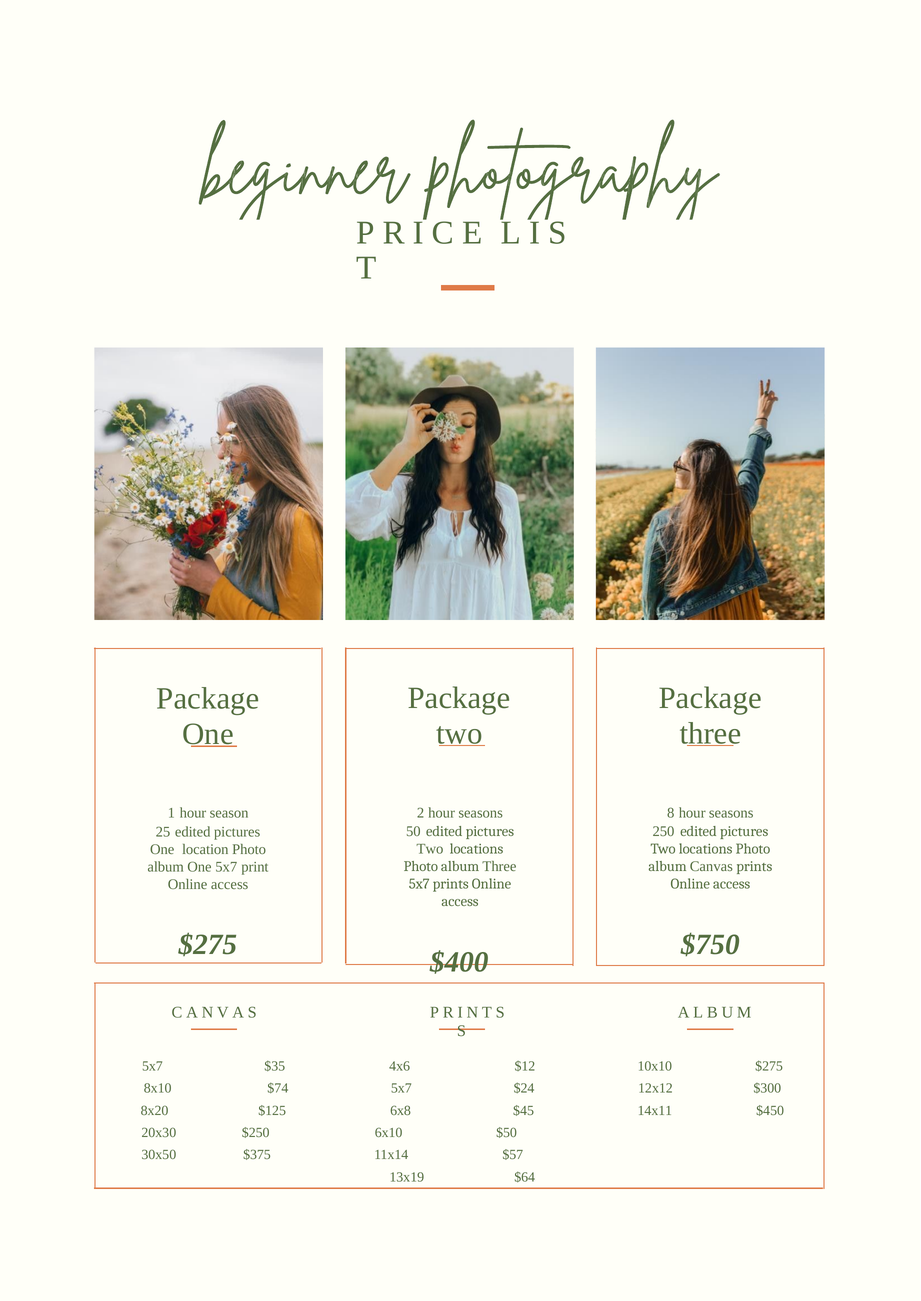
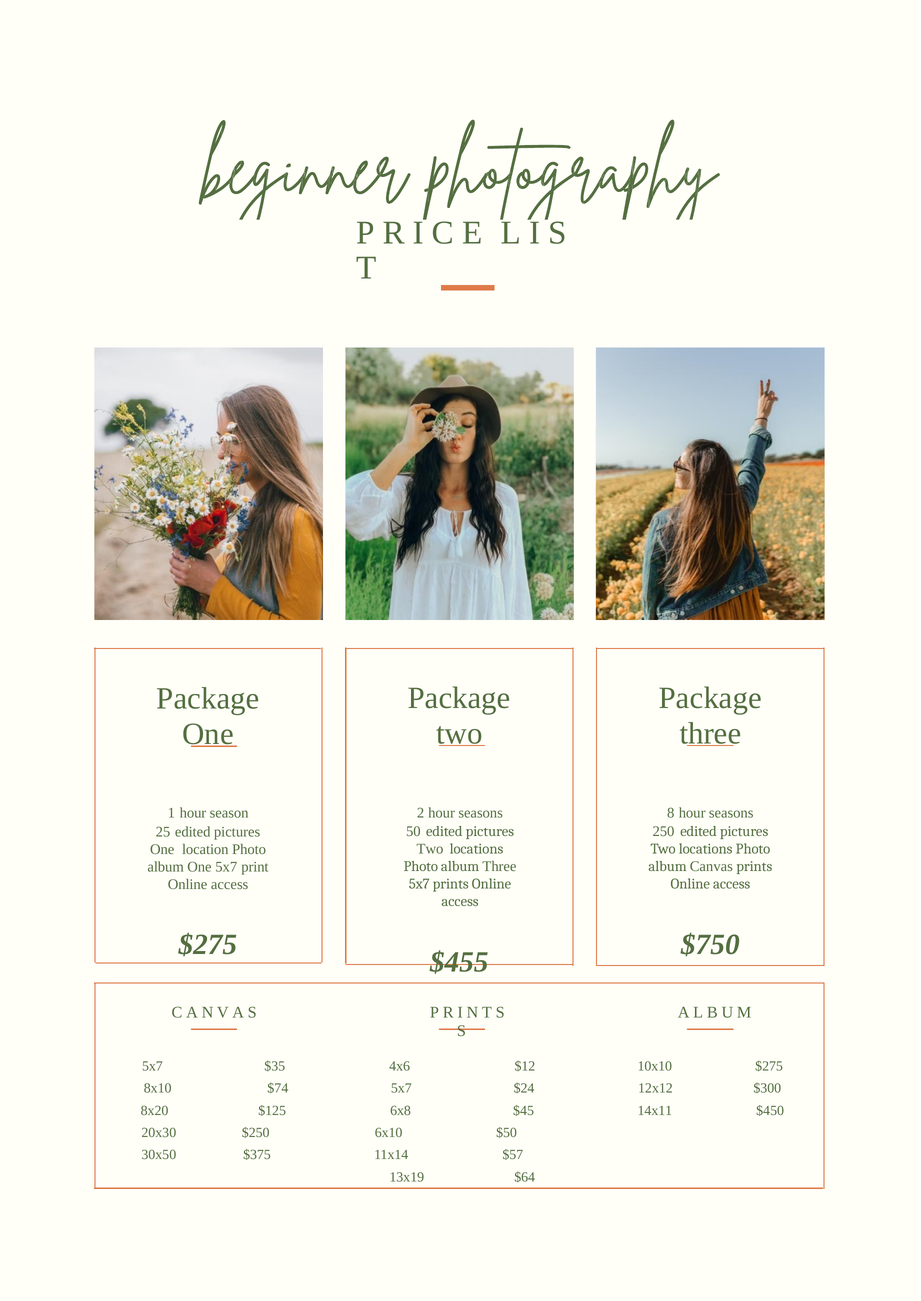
$400: $400 -> $455
